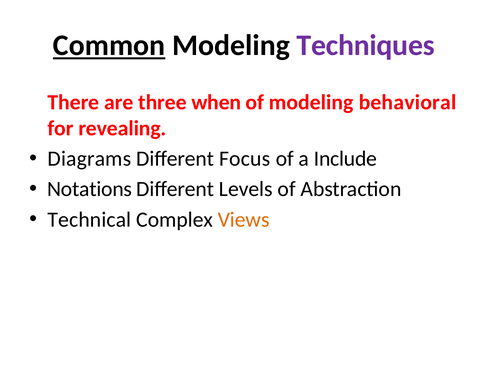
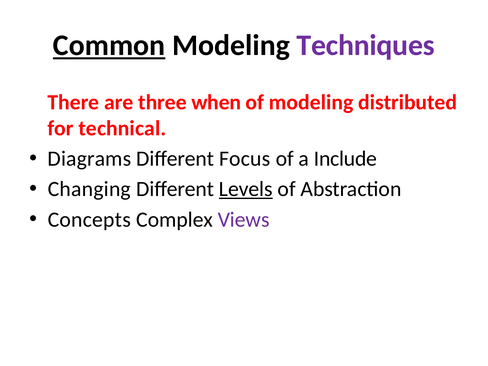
behavioral: behavioral -> distributed
revealing: revealing -> technical
Notations: Notations -> Changing
Levels underline: none -> present
Technical: Technical -> Concepts
Views colour: orange -> purple
